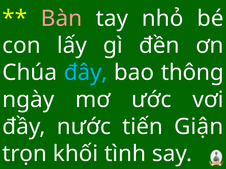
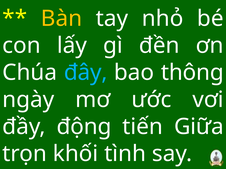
Bàn colour: pink -> yellow
nước: nước -> động
Giận: Giận -> Giữa
